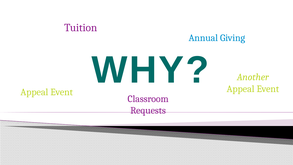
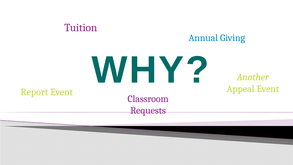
Appeal at (34, 92): Appeal -> Report
